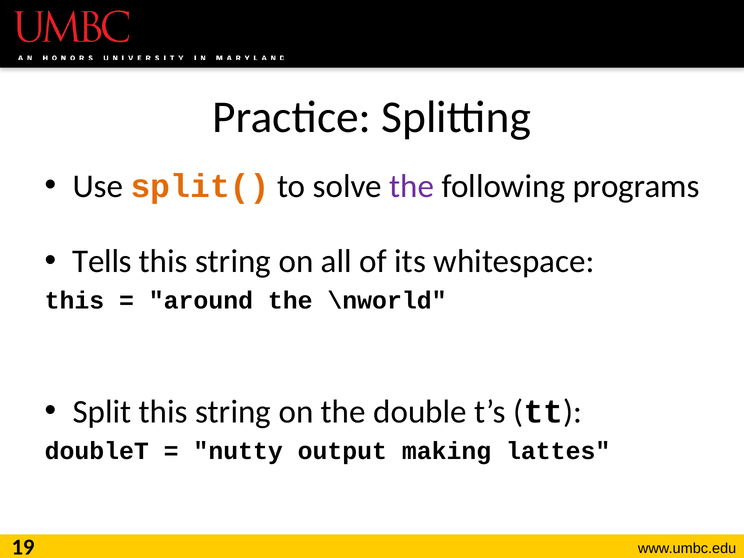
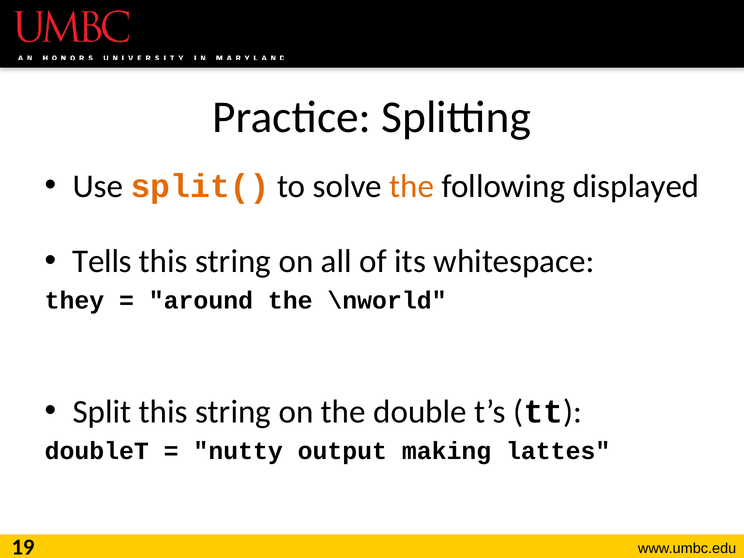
the at (412, 186) colour: purple -> orange
programs: programs -> displayed
this at (74, 300): this -> they
